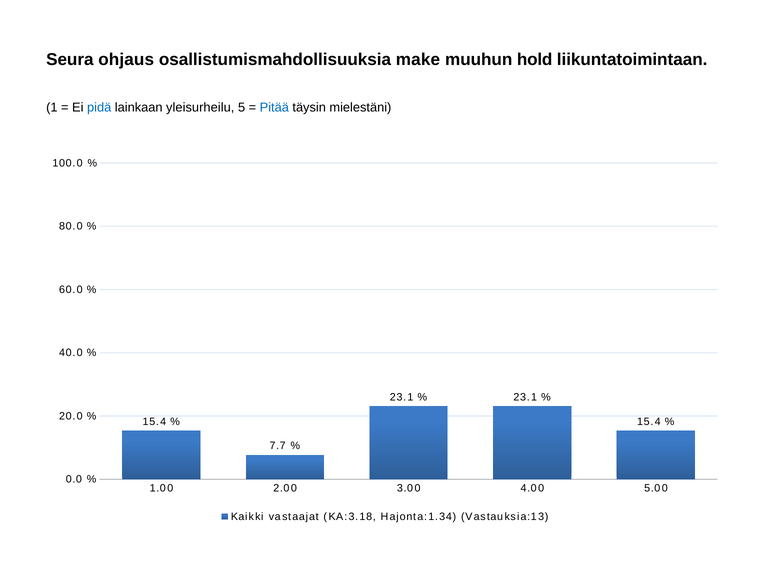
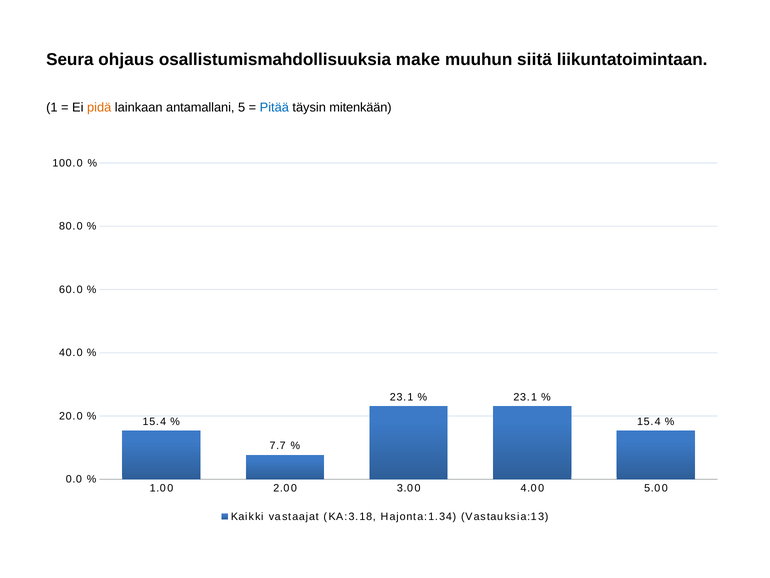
hold: hold -> siitä
pidä colour: blue -> orange
yleisurheilu: yleisurheilu -> antamallani
mielestäni: mielestäni -> mitenkään
